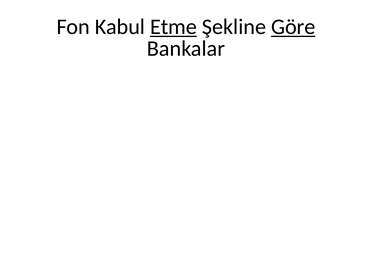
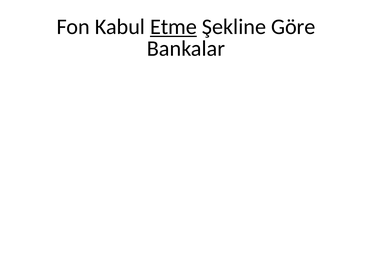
Göre underline: present -> none
